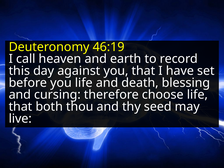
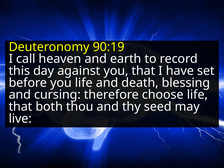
46:19: 46:19 -> 90:19
